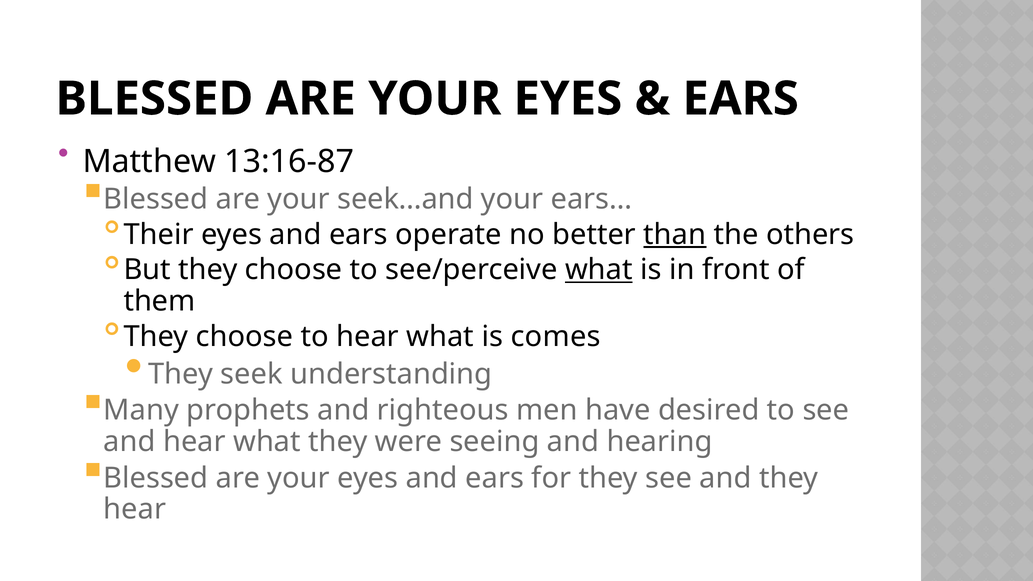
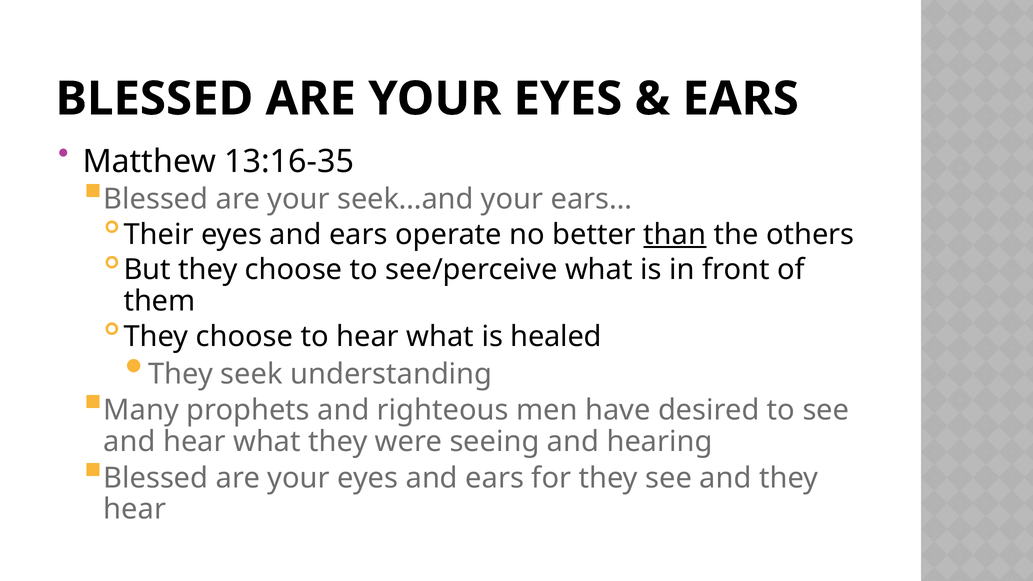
13:16-87: 13:16-87 -> 13:16-35
what at (599, 270) underline: present -> none
comes: comes -> healed
